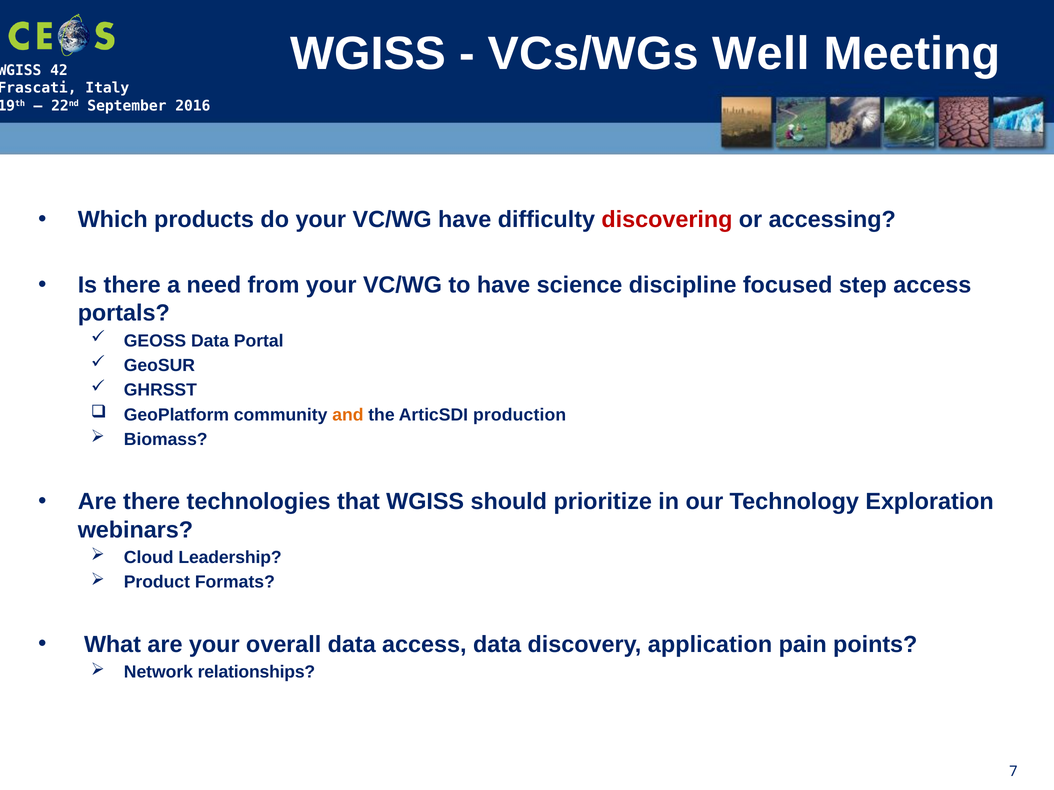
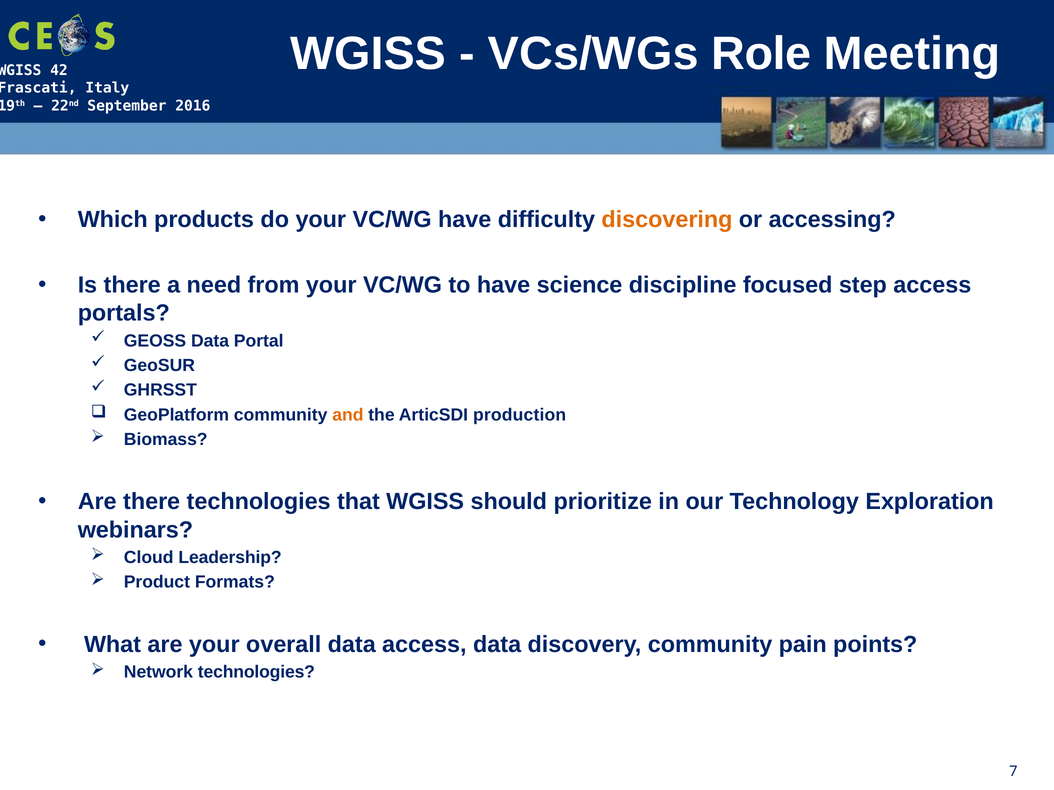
Well: Well -> Role
discovering colour: red -> orange
discovery application: application -> community
Network relationships: relationships -> technologies
